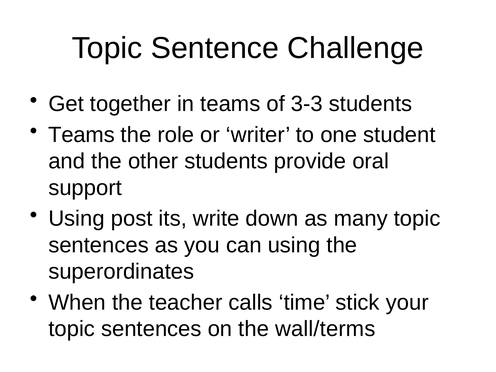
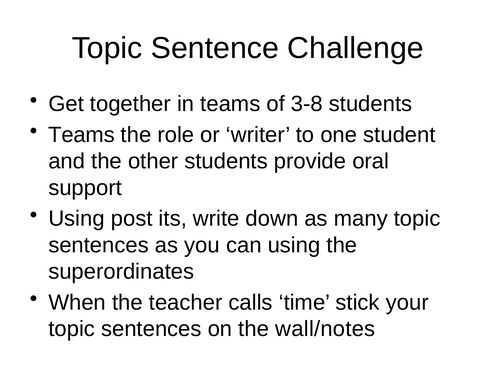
3-3: 3-3 -> 3-8
wall/terms: wall/terms -> wall/notes
